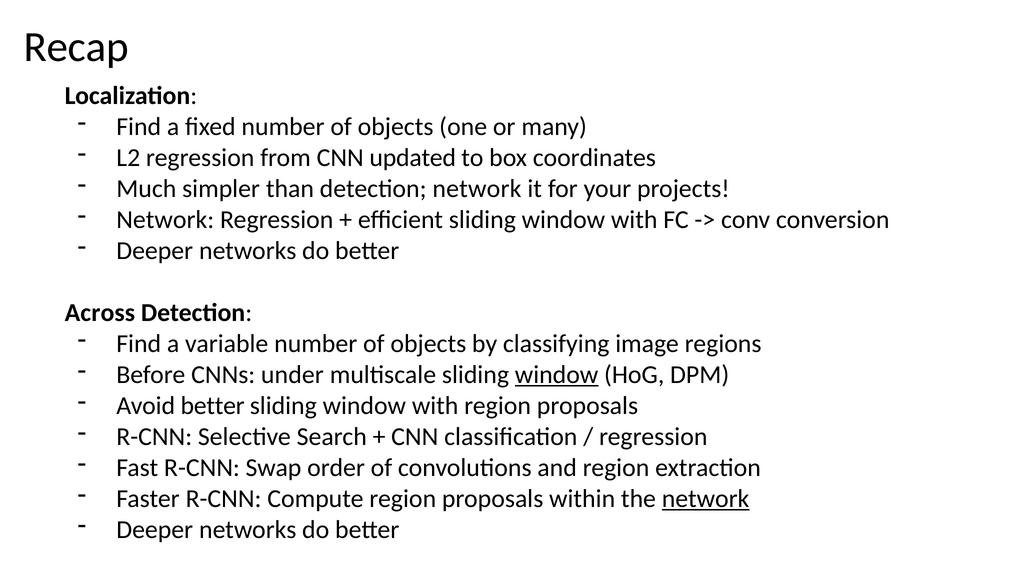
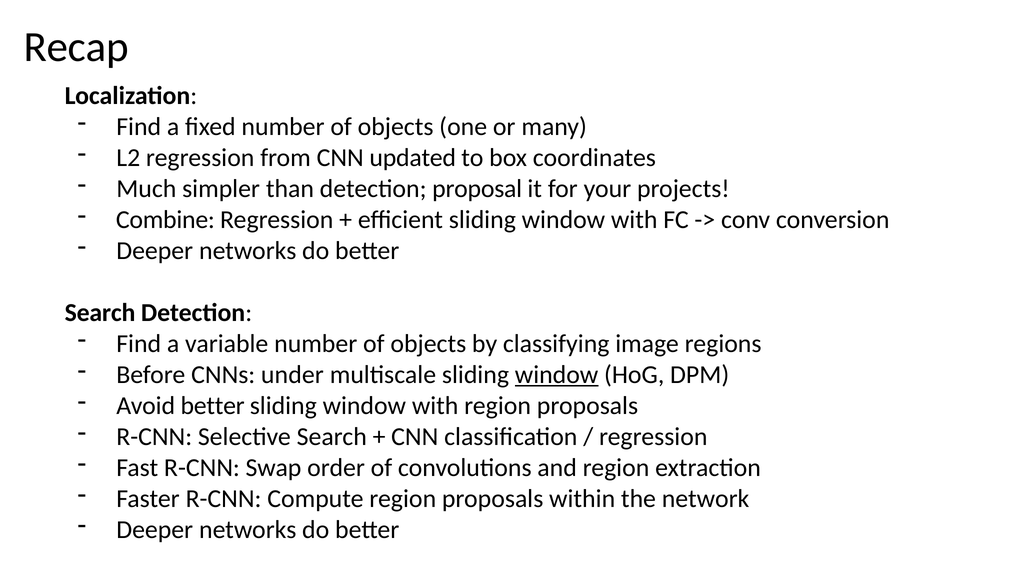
detection network: network -> proposal
Network at (165, 220): Network -> Combine
Across at (100, 313): Across -> Search
network at (706, 499) underline: present -> none
